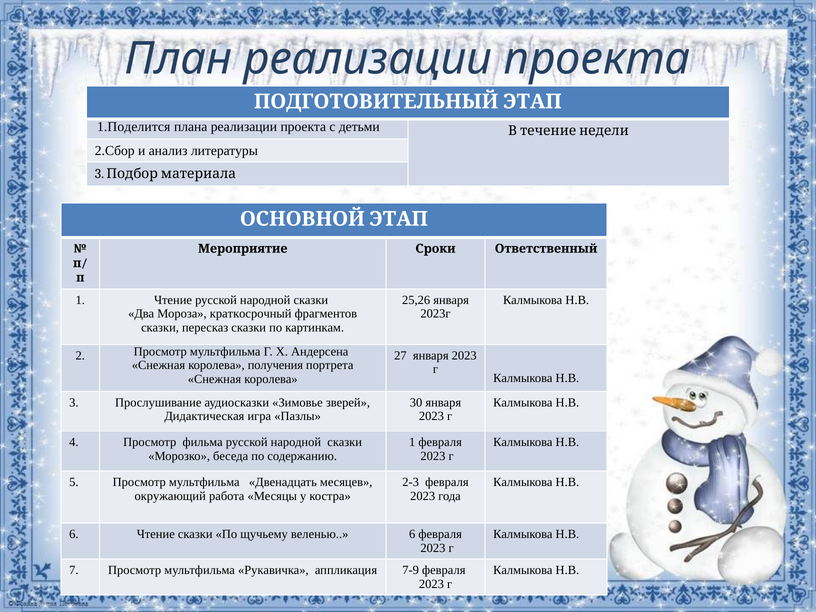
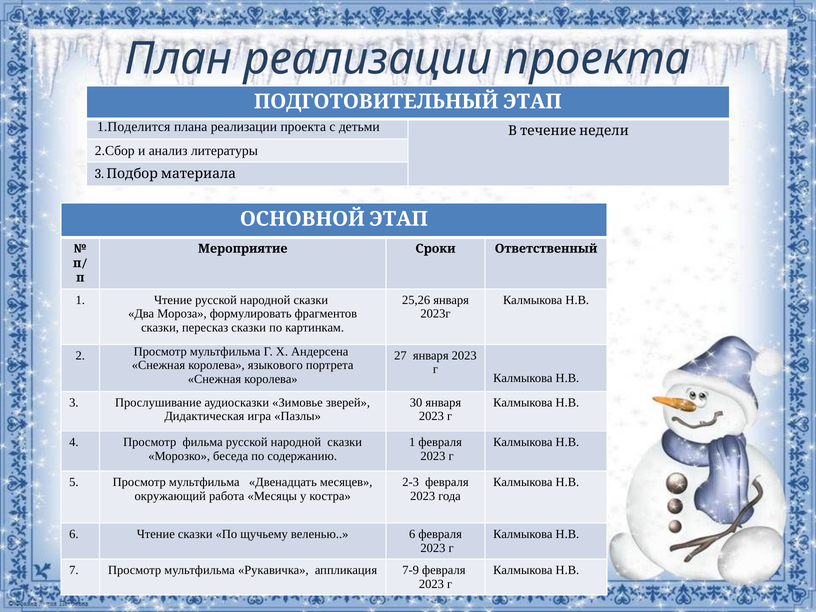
краткосрочный: краткосрочный -> формулировать
получения: получения -> языкового
